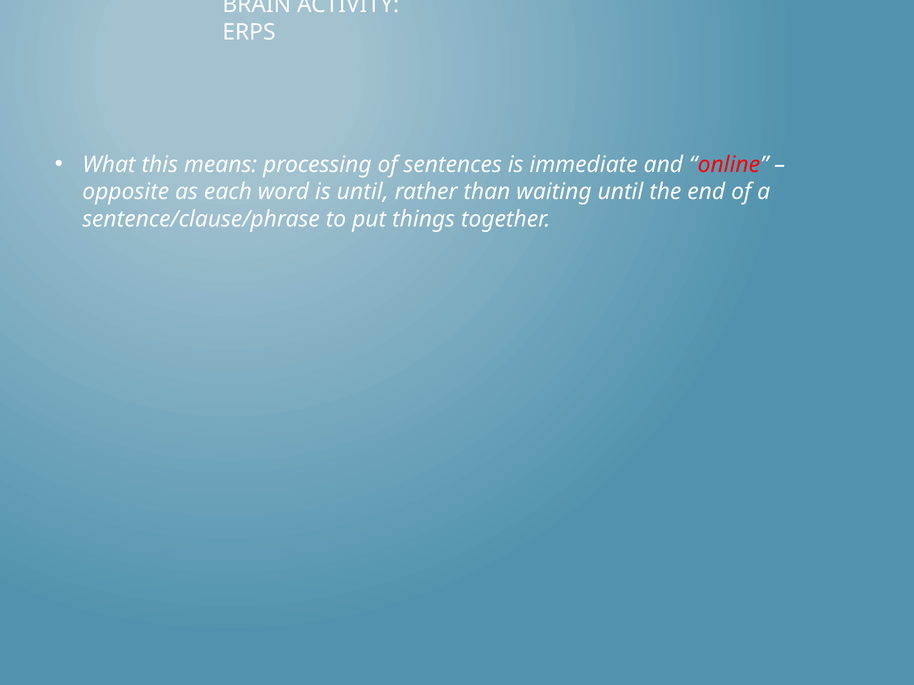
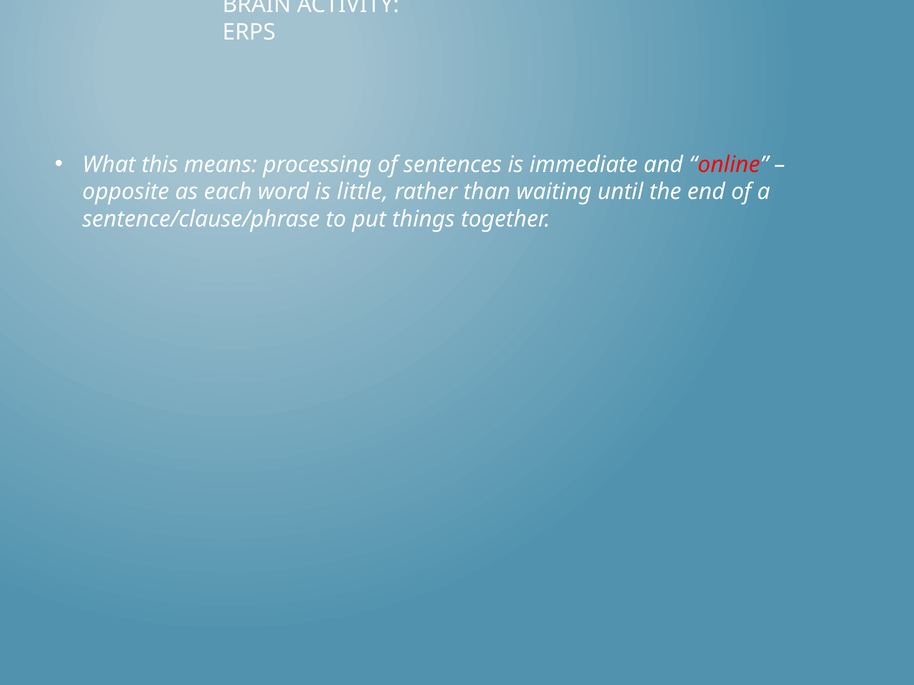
is until: until -> little
